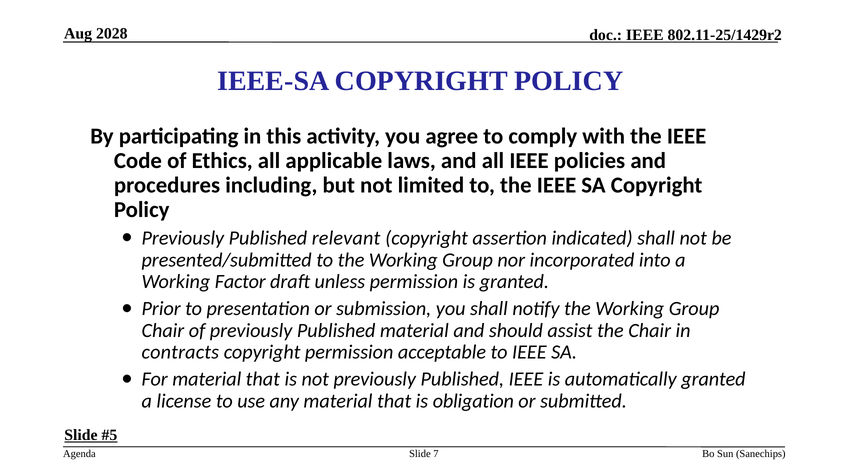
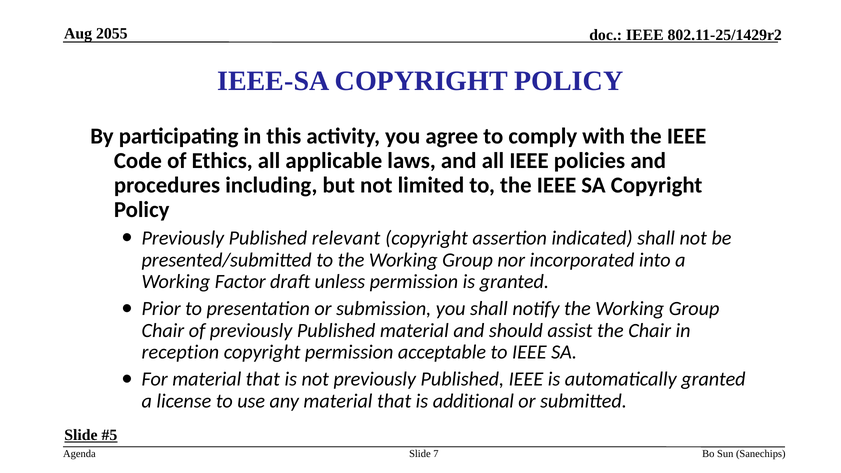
2028: 2028 -> 2055
contracts: contracts -> reception
obligation: obligation -> additional
